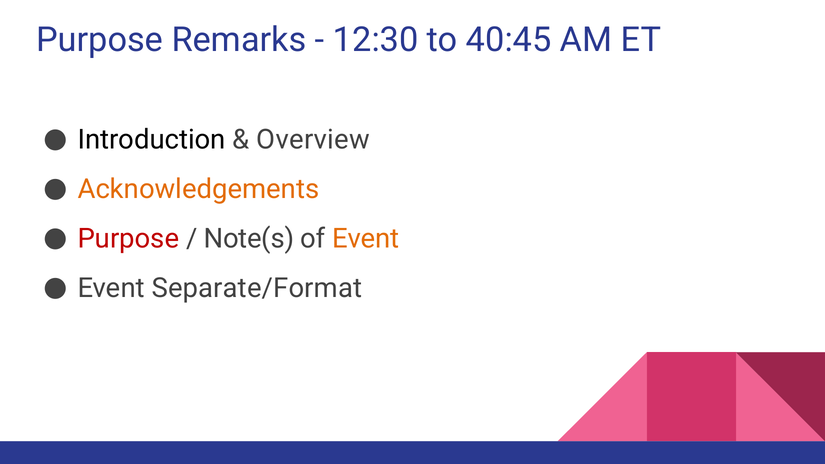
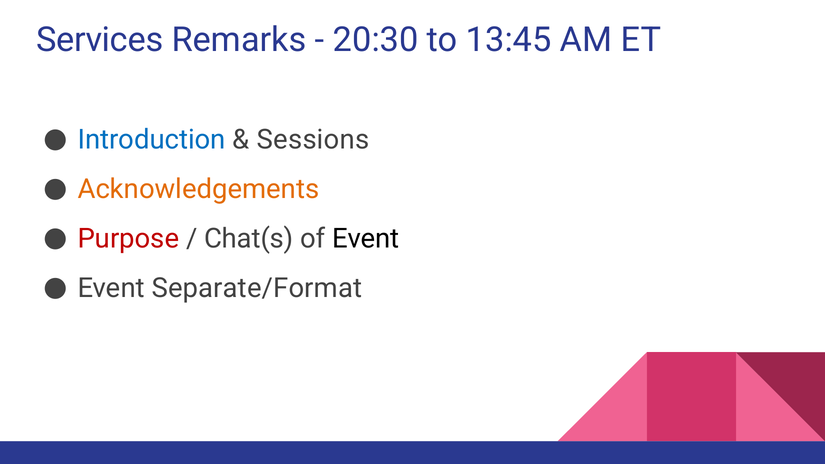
Purpose at (100, 40): Purpose -> Services
12:30: 12:30 -> 20:30
40:45: 40:45 -> 13:45
Introduction colour: black -> blue
Overview: Overview -> Sessions
Note(s: Note(s -> Chat(s
Event at (366, 239) colour: orange -> black
